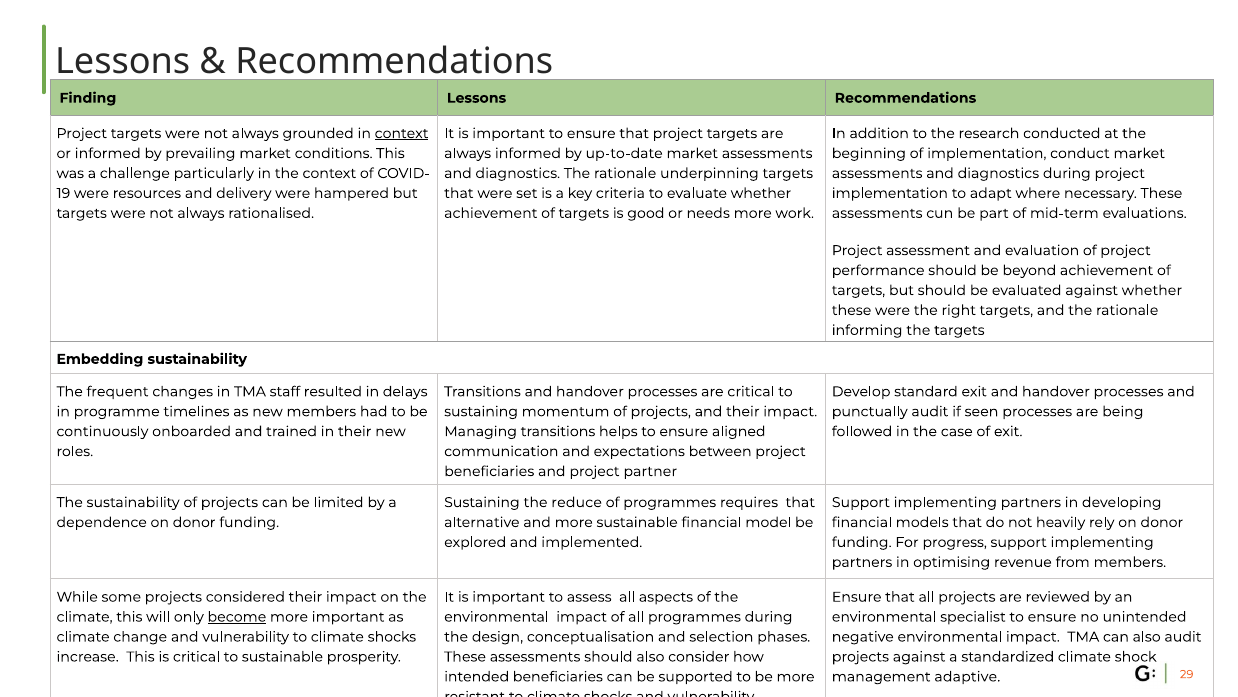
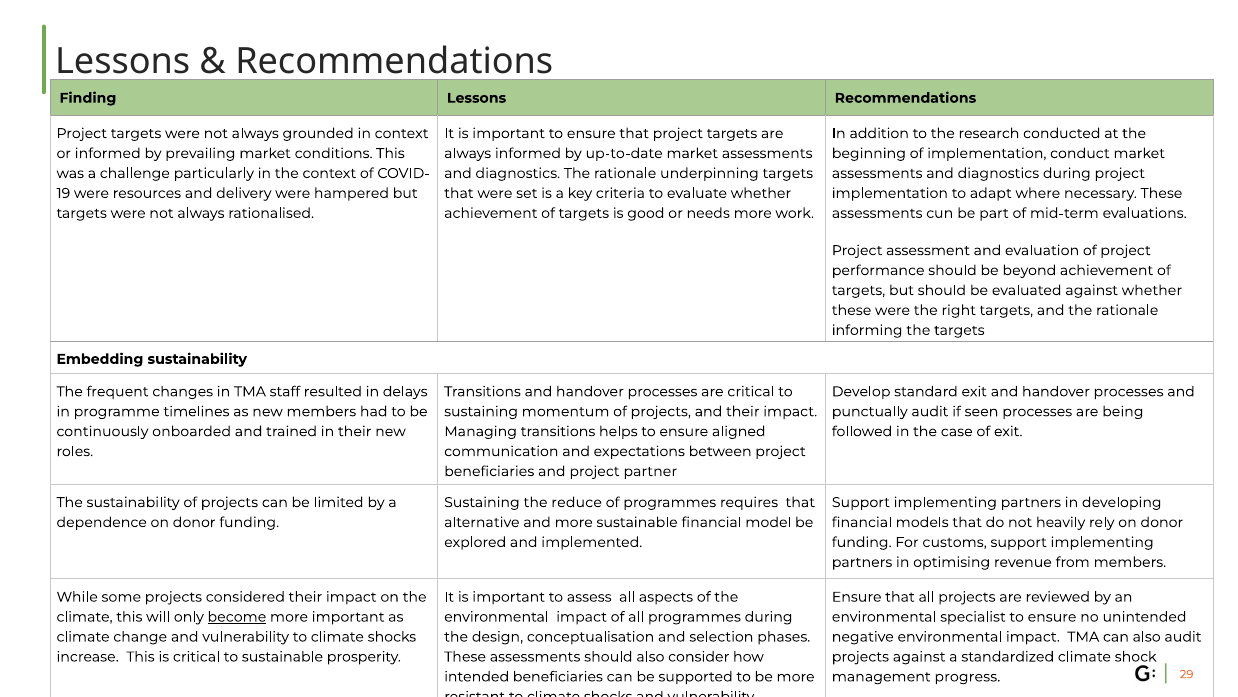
context at (402, 133) underline: present -> none
progress: progress -> customs
adaptive: adaptive -> progress
